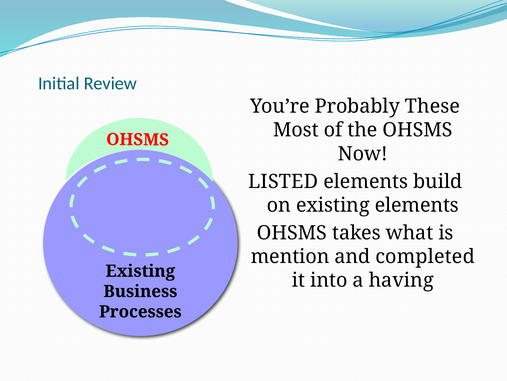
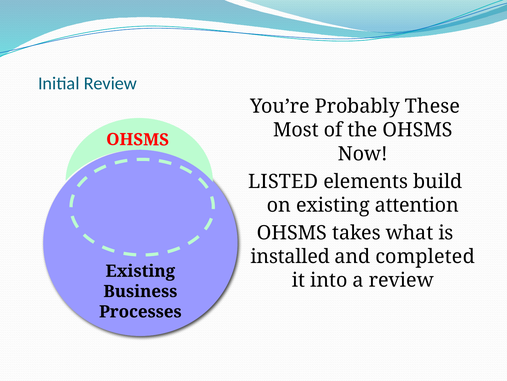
existing elements: elements -> attention
mention: mention -> installed
a having: having -> review
